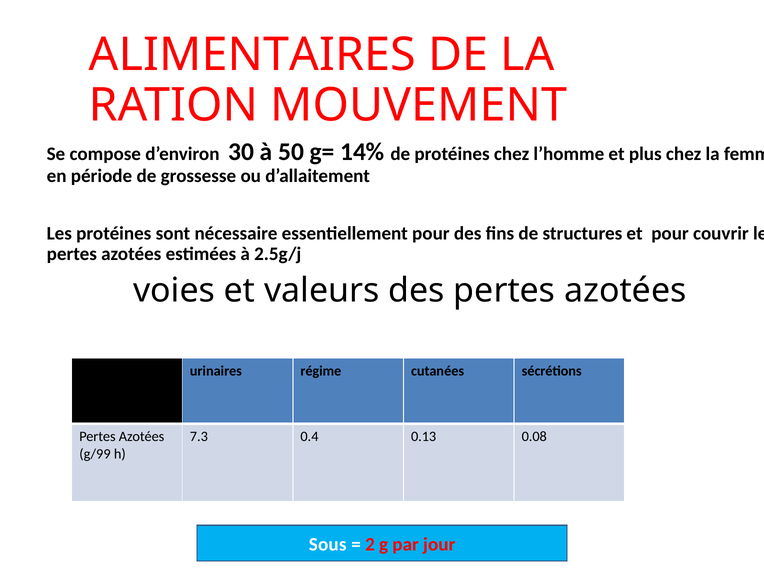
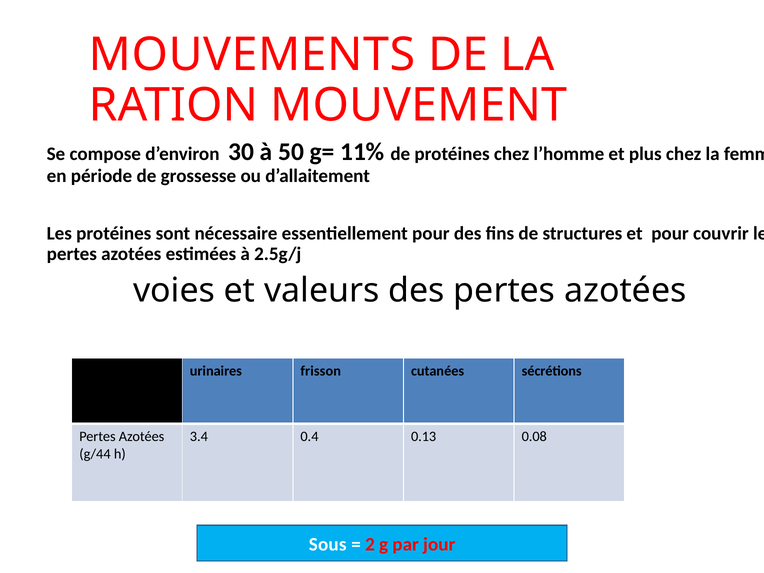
ALIMENTAIRES: ALIMENTAIRES -> MOUVEMENTS
14%: 14% -> 11%
régime: régime -> frisson
7.3: 7.3 -> 3.4
g/99: g/99 -> g/44
